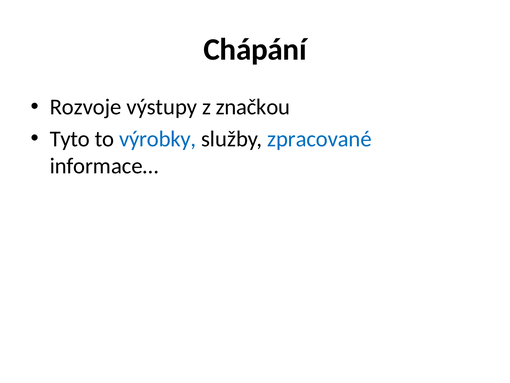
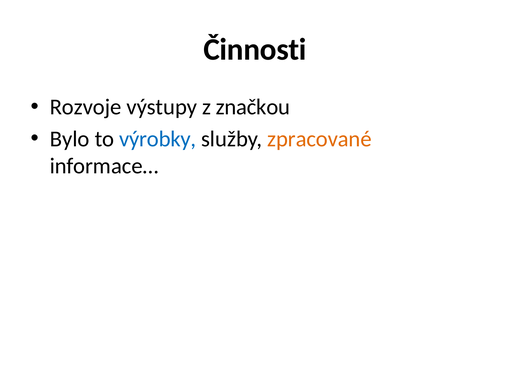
Chápání: Chápání -> Činnosti
Tyto: Tyto -> Bylo
zpracované colour: blue -> orange
